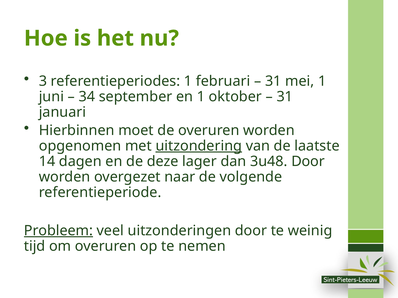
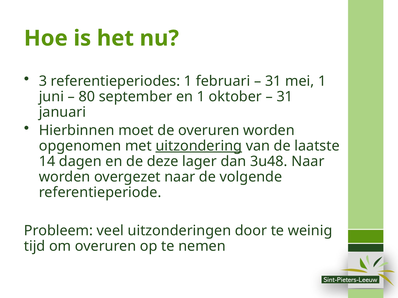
34: 34 -> 80
3u48 Door: Door -> Naar
Probleem underline: present -> none
